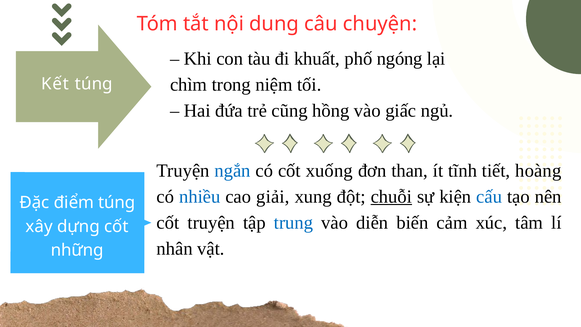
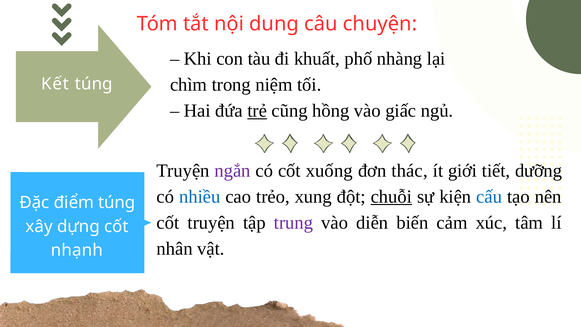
ngóng: ngóng -> nhàng
trẻ underline: none -> present
ngắn colour: blue -> purple
than: than -> thác
tĩnh: tĩnh -> giới
hoàng: hoàng -> dưỡng
giải: giải -> trẻo
trung colour: blue -> purple
những: những -> nhạnh
